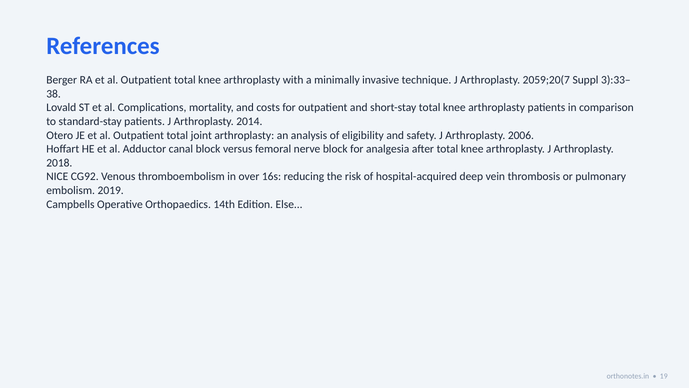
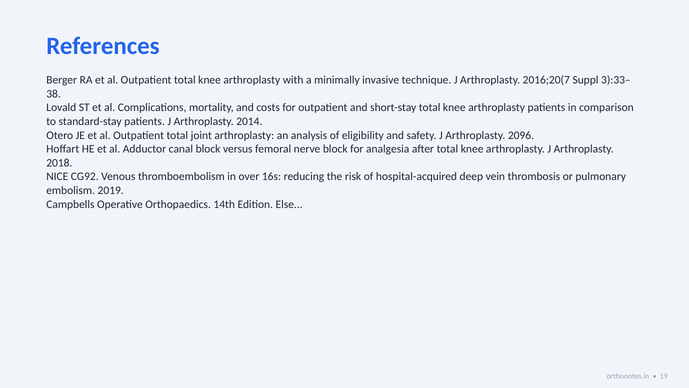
2059;20(7: 2059;20(7 -> 2016;20(7
2006: 2006 -> 2096
